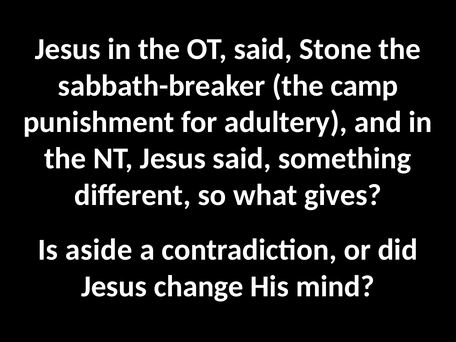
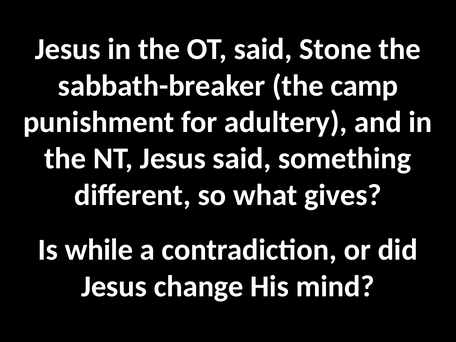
aside: aside -> while
